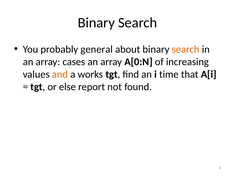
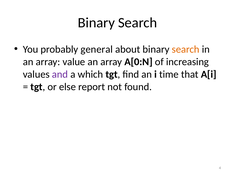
cases: cases -> value
and colour: orange -> purple
works: works -> which
